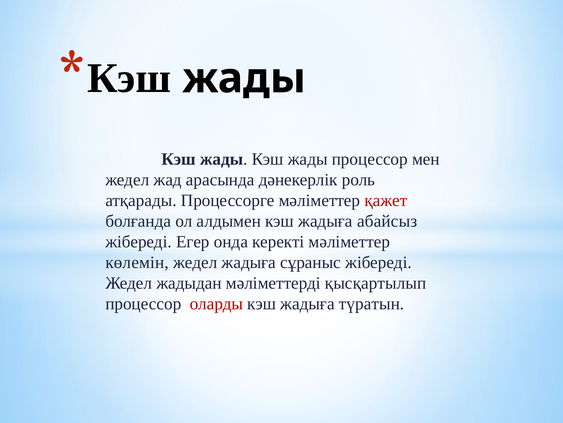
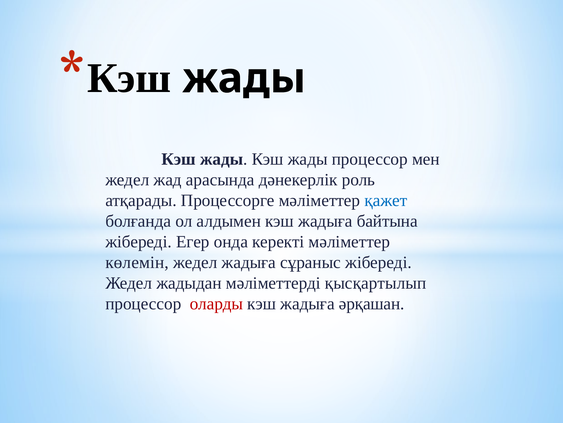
қажет colour: red -> blue
абайсыз: абайсыз -> байтына
түратын: түратын -> әрқашан
